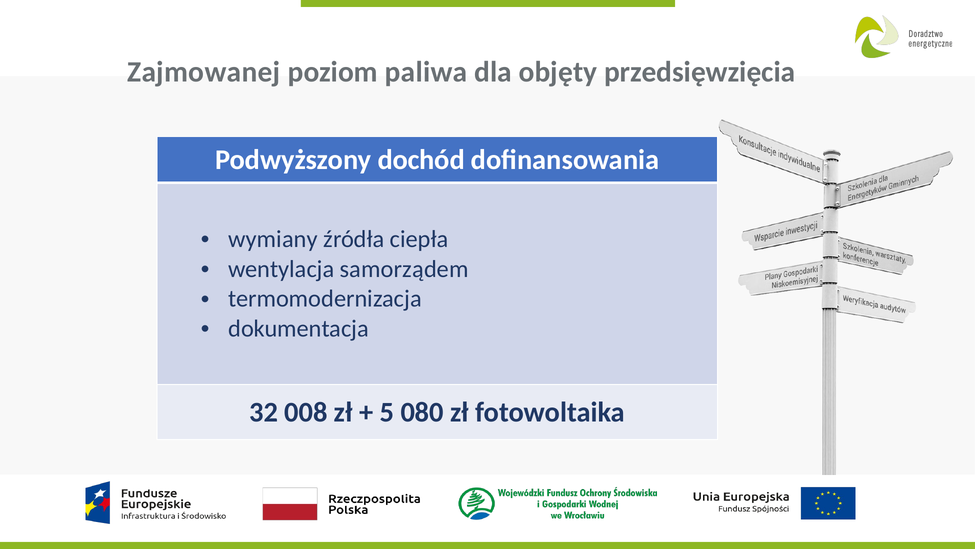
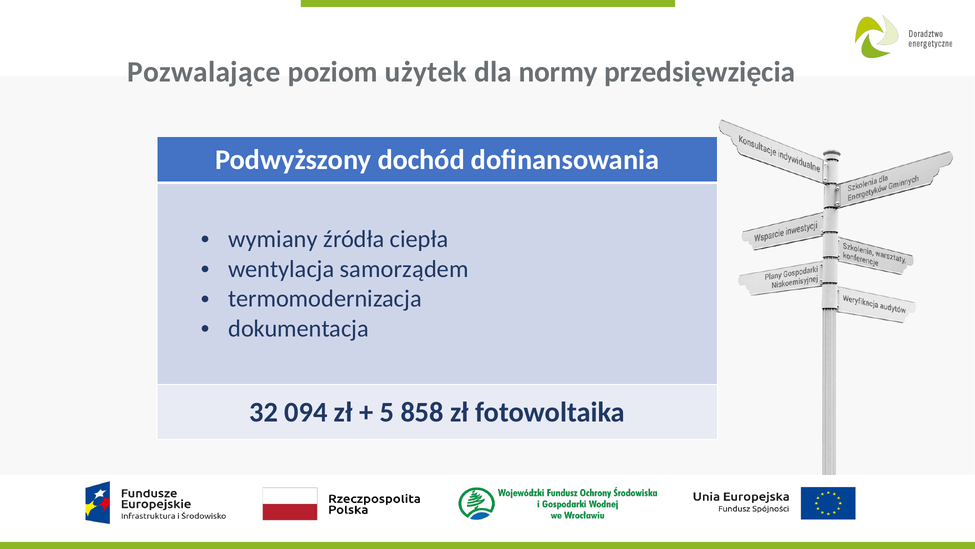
Zajmowanej: Zajmowanej -> Pozwalające
paliwa: paliwa -> użytek
objęty: objęty -> normy
008: 008 -> 094
080: 080 -> 858
